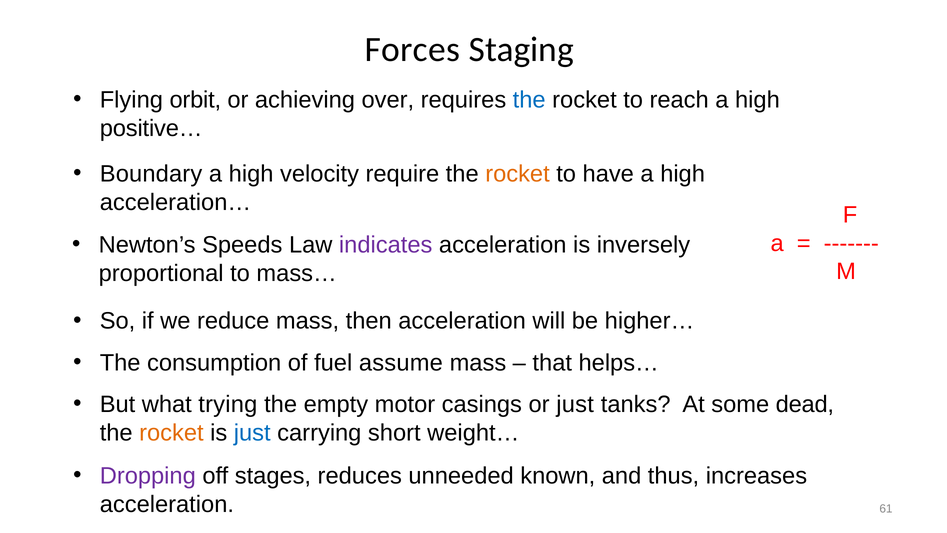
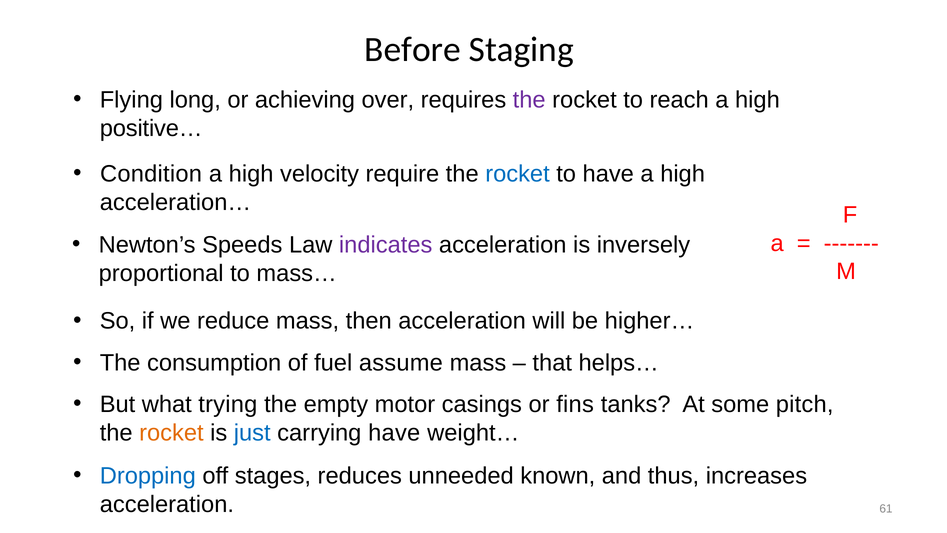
Forces: Forces -> Before
orbit: orbit -> long
the at (529, 100) colour: blue -> purple
Boundary: Boundary -> Condition
rocket at (517, 174) colour: orange -> blue
or just: just -> fins
dead: dead -> pitch
carrying short: short -> have
Dropping colour: purple -> blue
